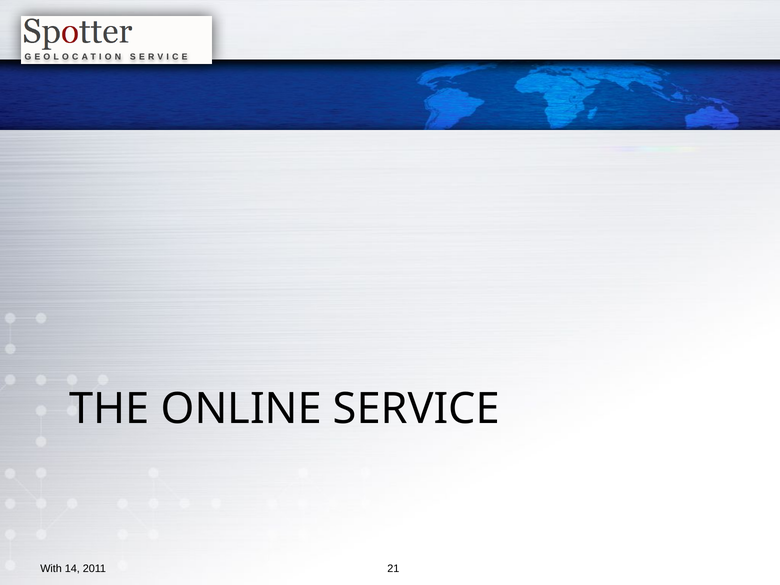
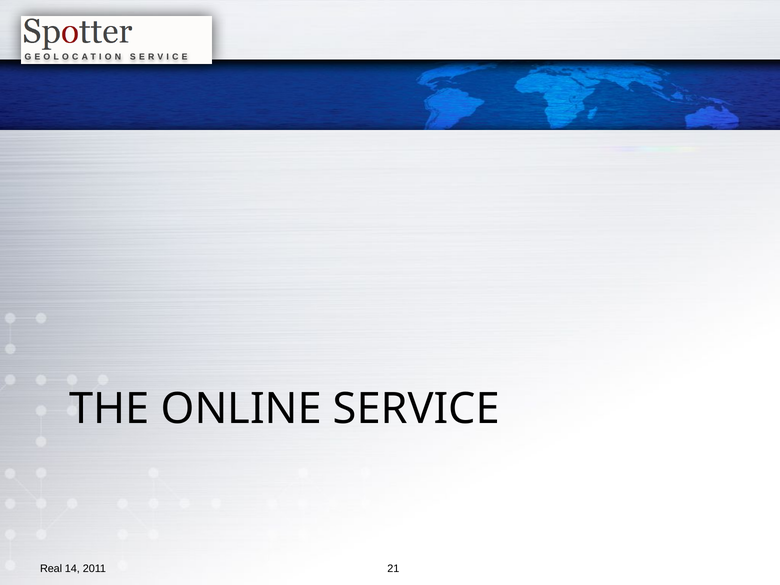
With: With -> Real
